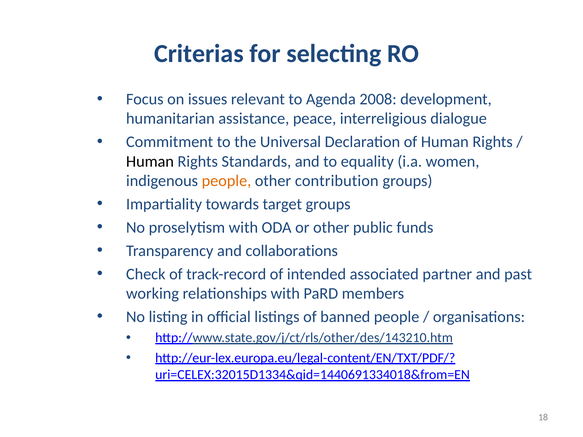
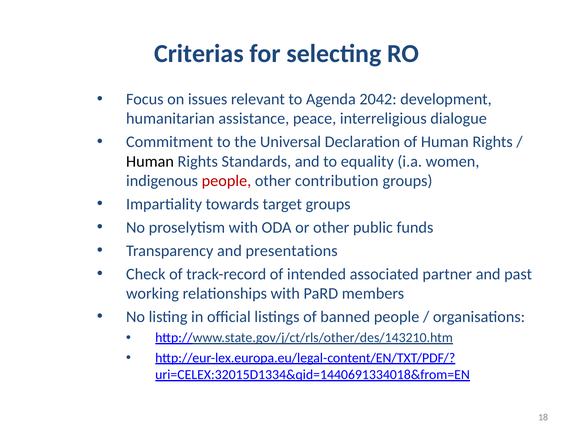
2008: 2008 -> 2042
people at (226, 181) colour: orange -> red
collaborations: collaborations -> presentations
